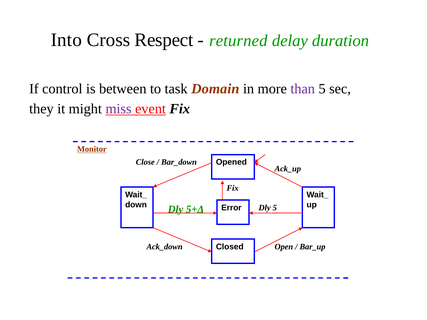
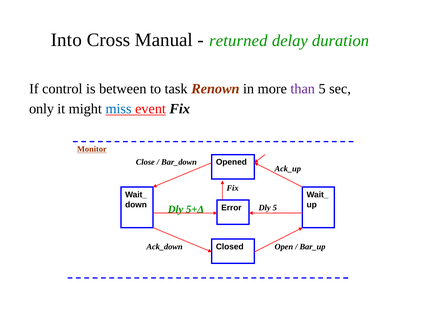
Respect: Respect -> Manual
Domain: Domain -> Renown
they: they -> only
miss colour: purple -> blue
